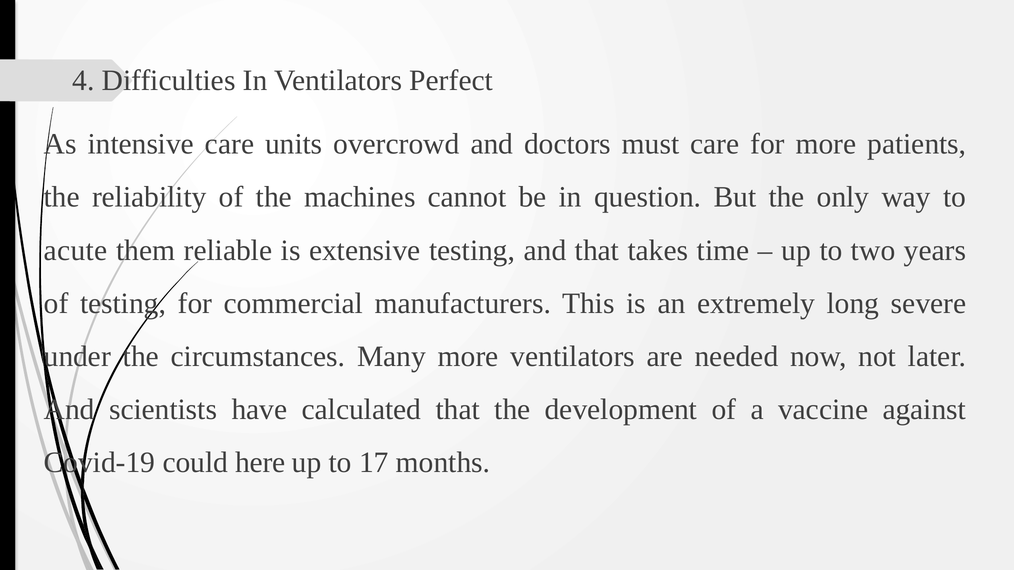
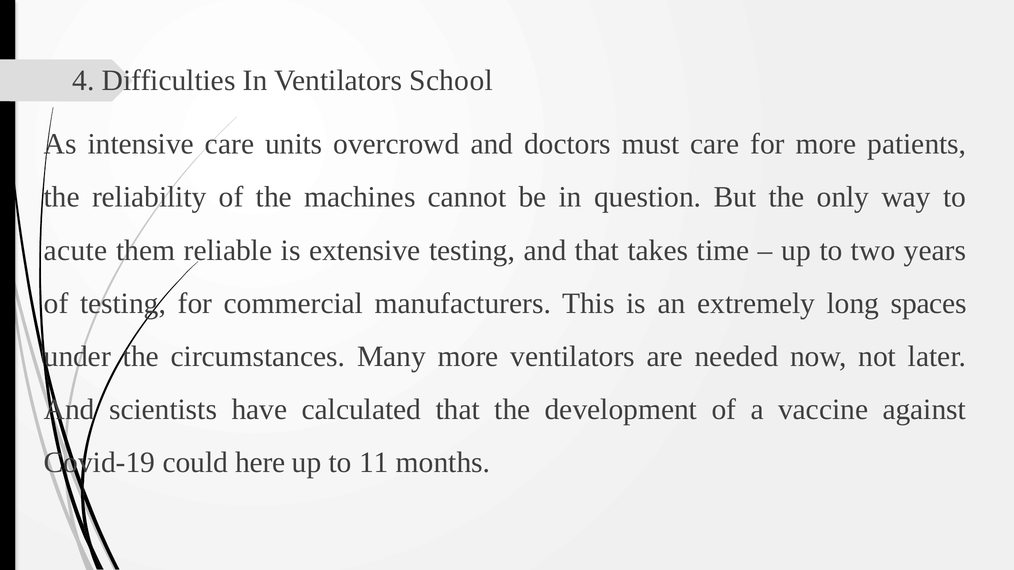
Perfect: Perfect -> School
severe: severe -> spaces
17: 17 -> 11
